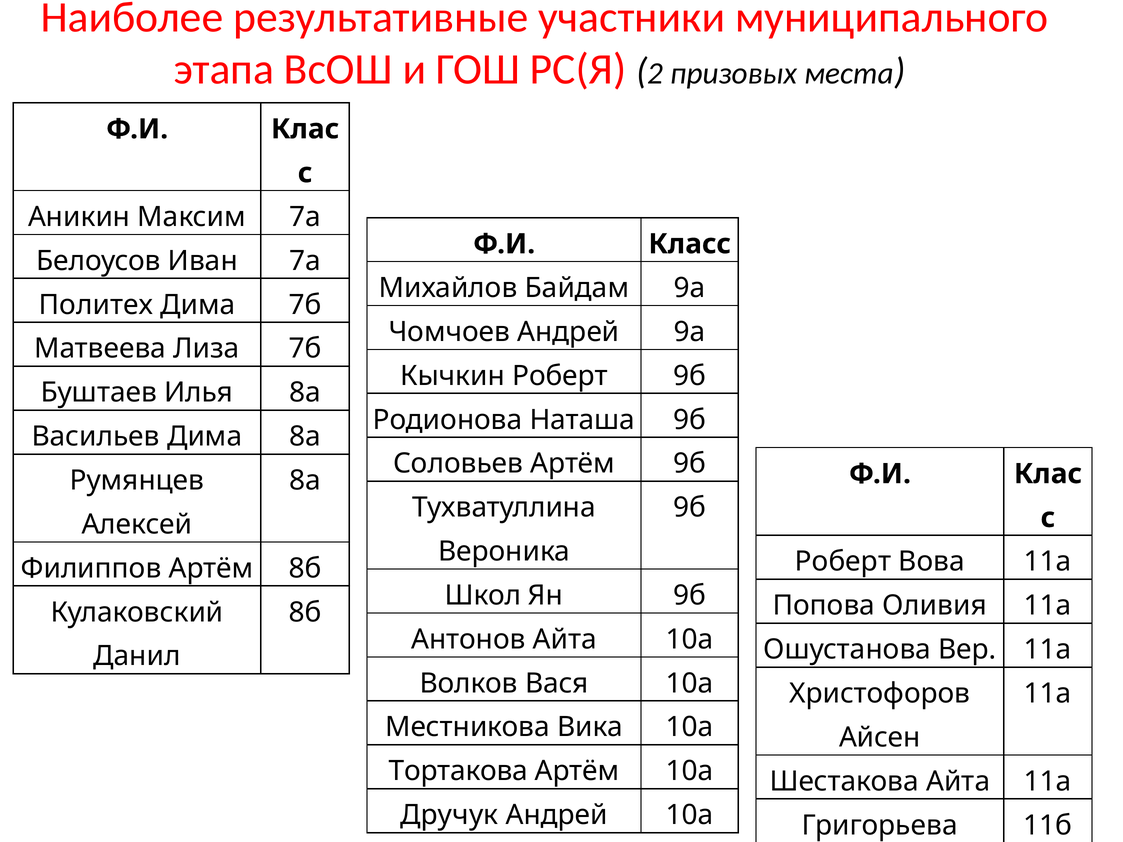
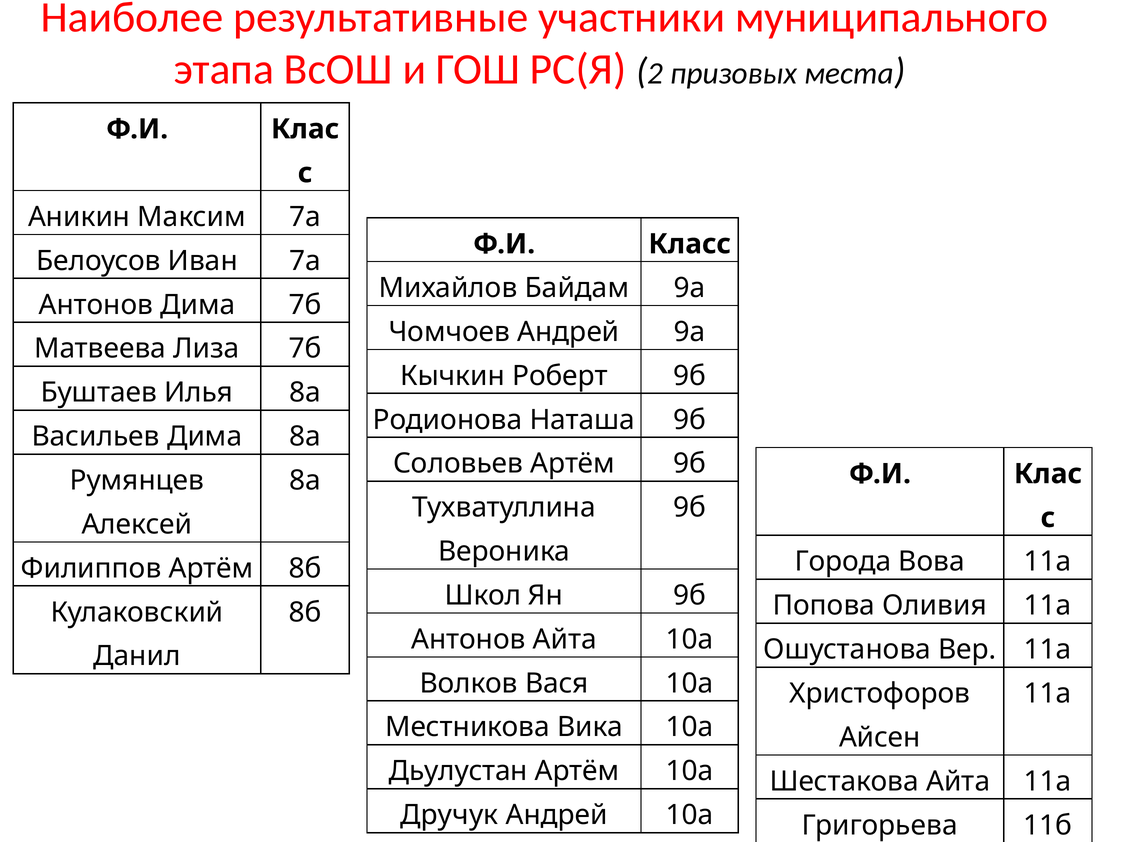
Политех at (96, 305): Политех -> Антонов
Роберт at (843, 562): Роберт -> Города
Тортакова: Тортакова -> Дьулустан
